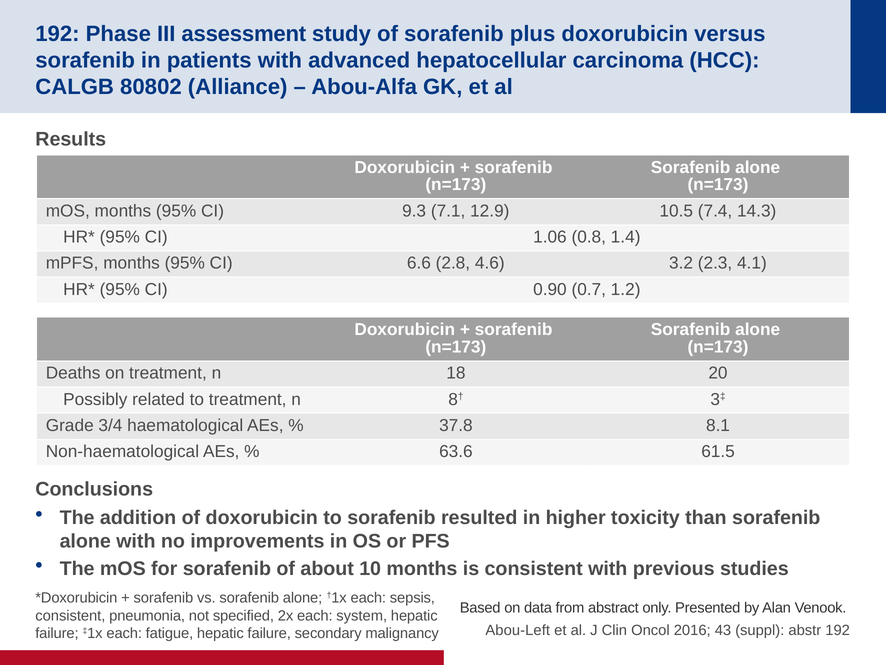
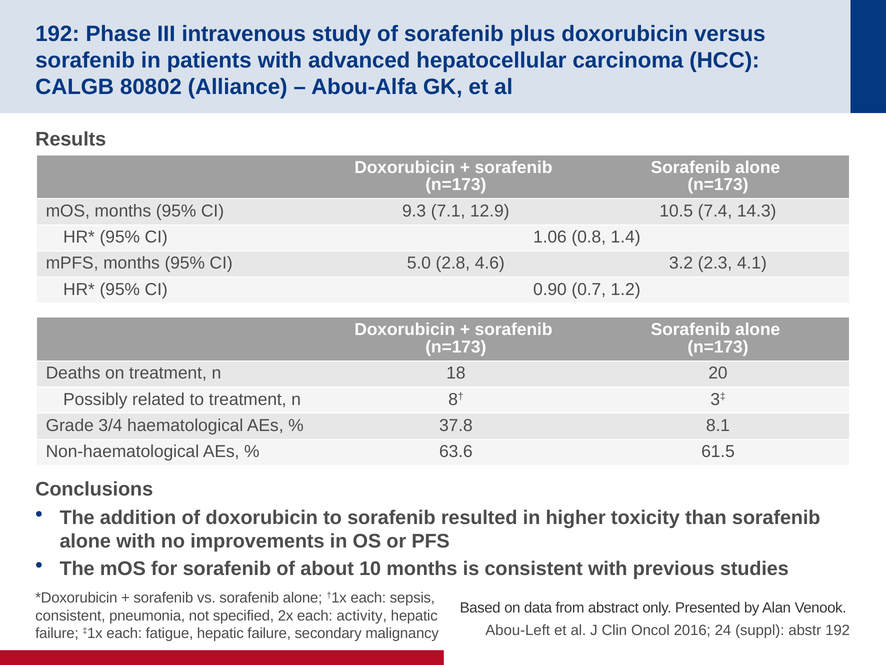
assessment: assessment -> intravenous
6.6: 6.6 -> 5.0
system: system -> activity
43: 43 -> 24
